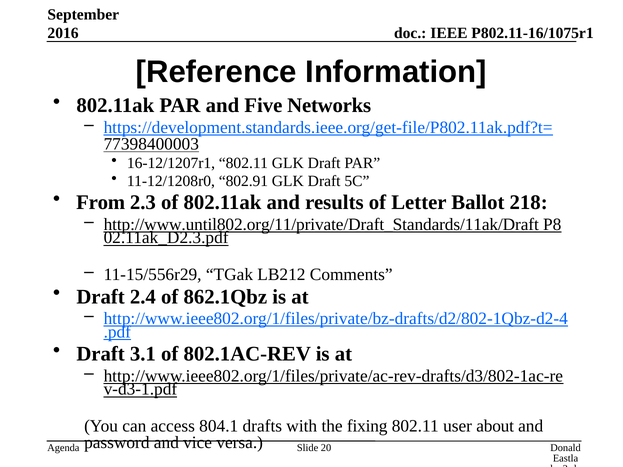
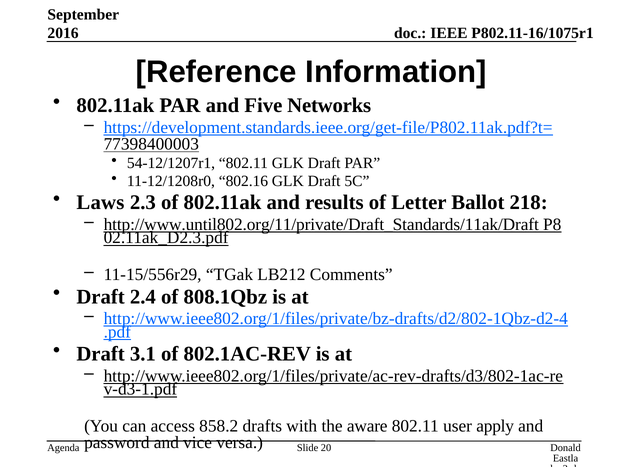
16-12/1207r1: 16-12/1207r1 -> 54-12/1207r1
802.91: 802.91 -> 802.16
From: From -> Laws
862.1Qbz: 862.1Qbz -> 808.1Qbz
804.1: 804.1 -> 858.2
fixing: fixing -> aware
about: about -> apply
